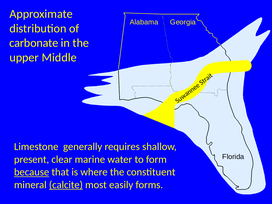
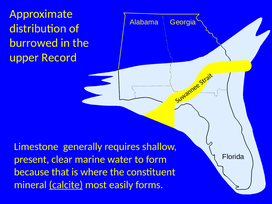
carbonate: carbonate -> burrowed
Middle: Middle -> Record
because underline: present -> none
